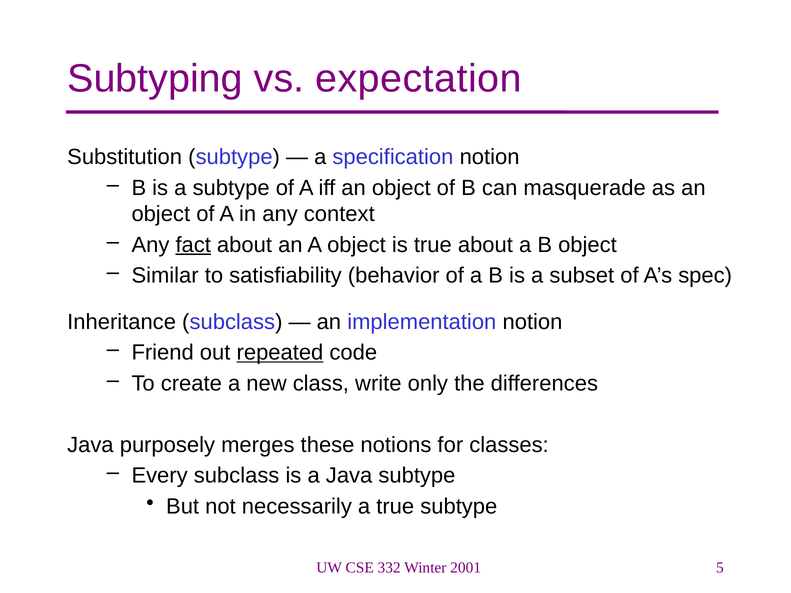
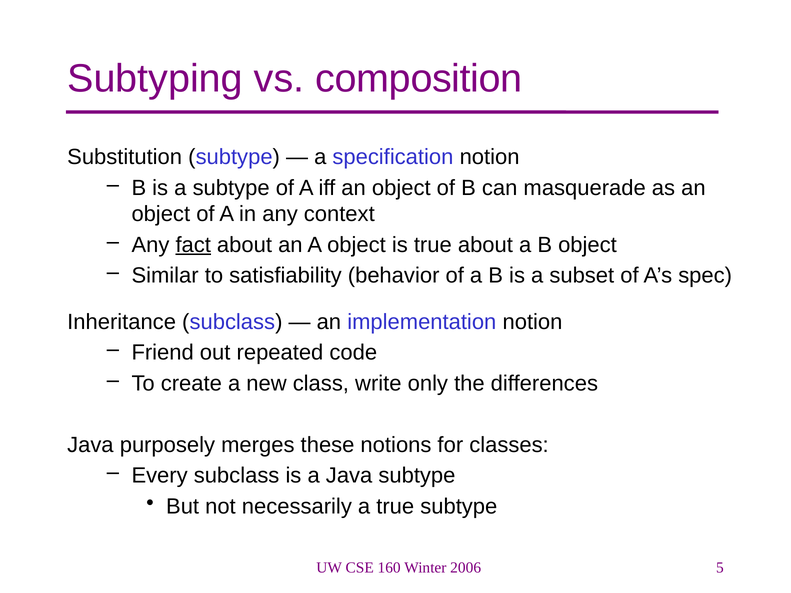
expectation: expectation -> composition
repeated underline: present -> none
332: 332 -> 160
2001: 2001 -> 2006
